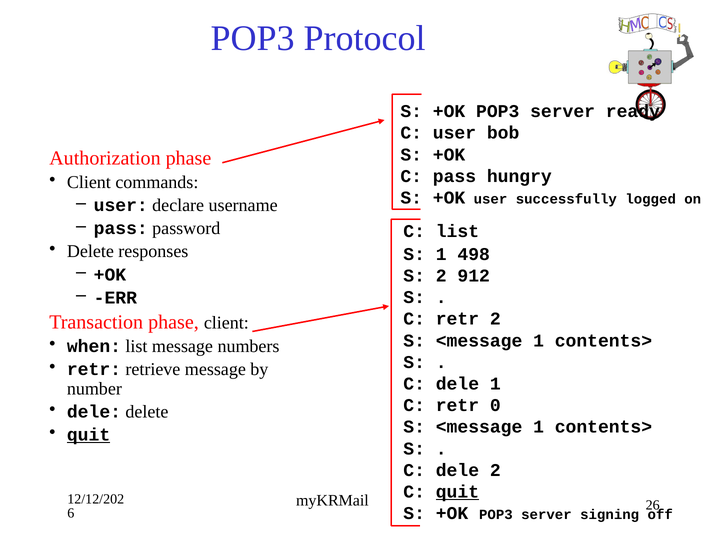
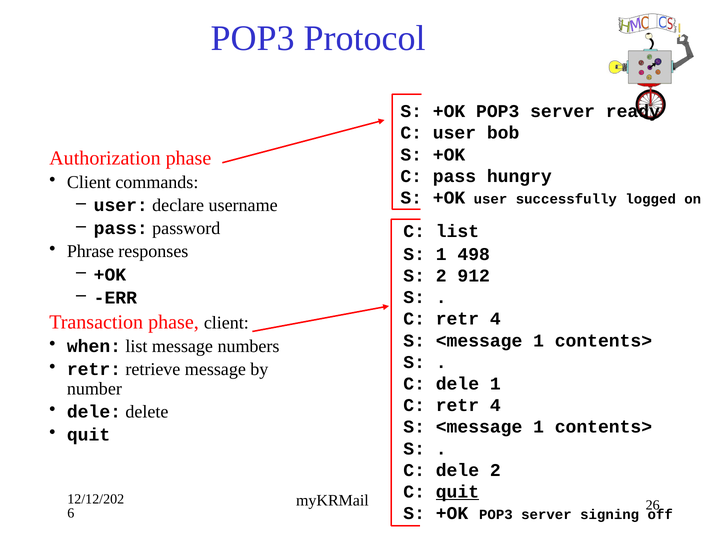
Delete at (90, 252): Delete -> Phrase
2 at (495, 319): 2 -> 4
0 at (495, 406): 0 -> 4
quit at (89, 435) underline: present -> none
